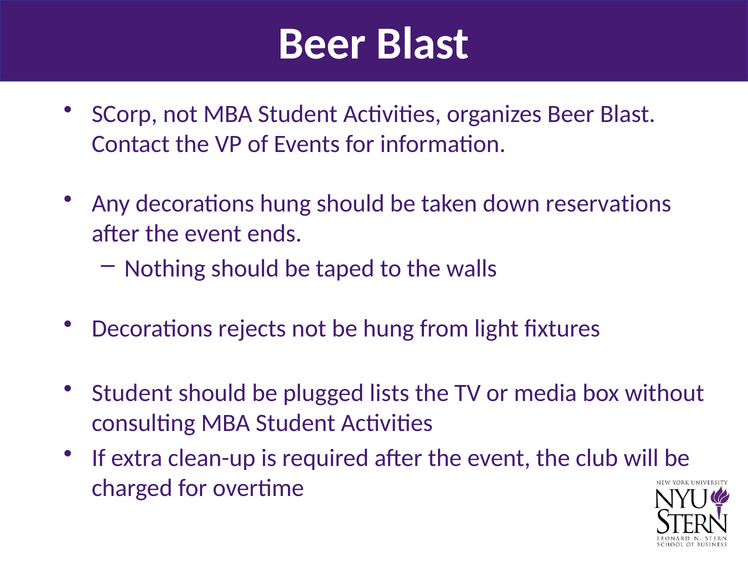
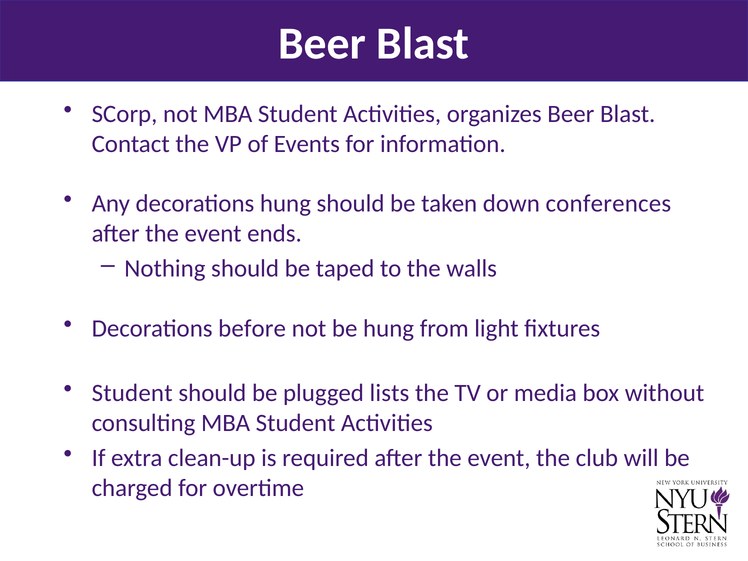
reservations: reservations -> conferences
rejects: rejects -> before
